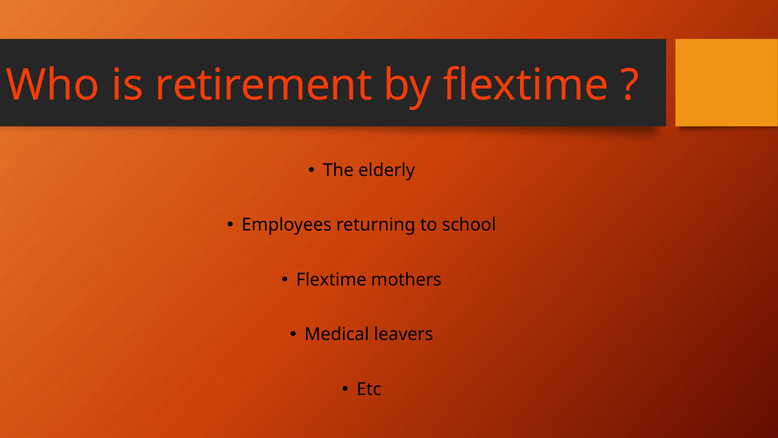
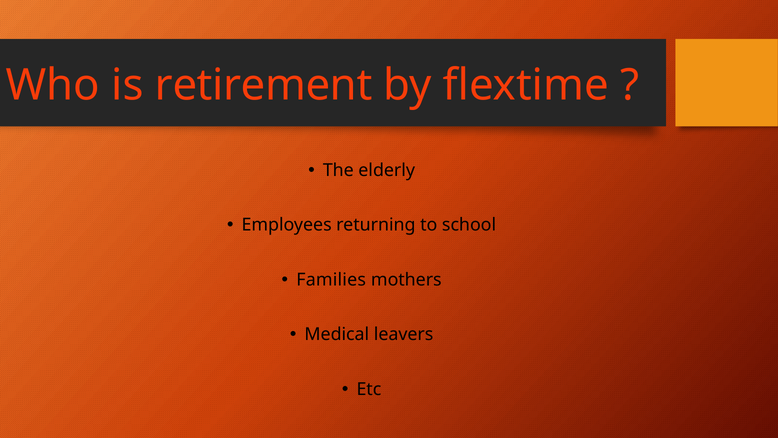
Flextime at (331, 280): Flextime -> Families
